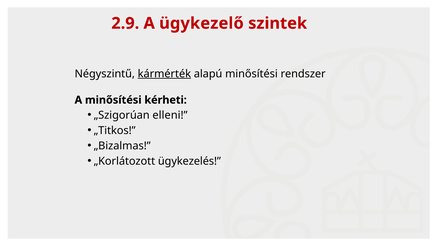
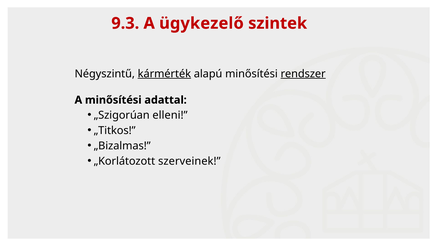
2.9: 2.9 -> 9.3
rendszer underline: none -> present
kérheti: kérheti -> adattal
ügykezelés: ügykezelés -> szerveinek
